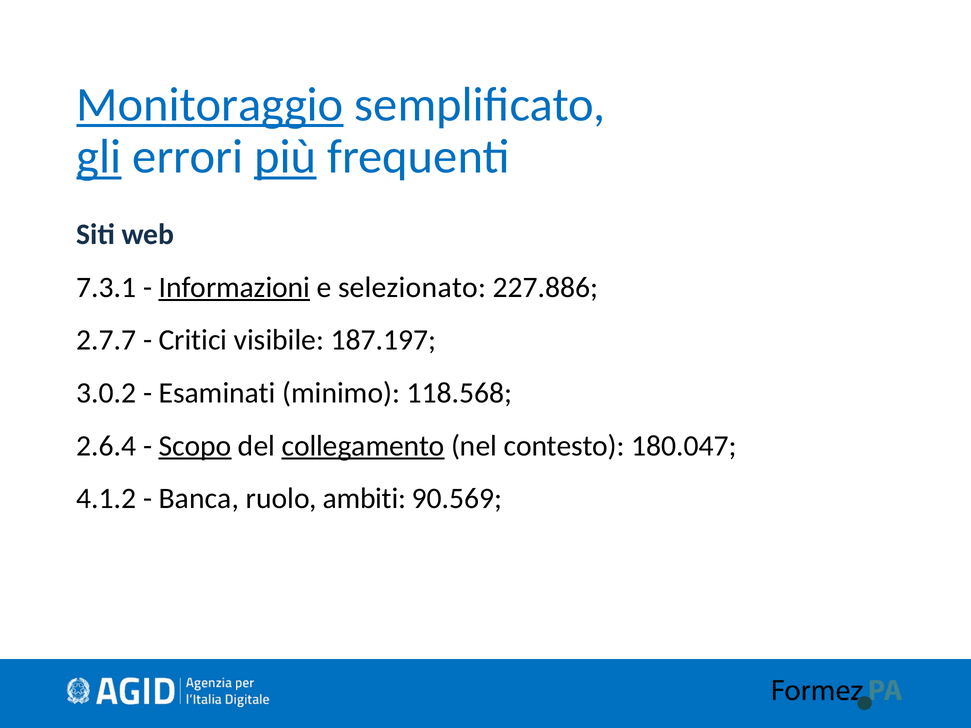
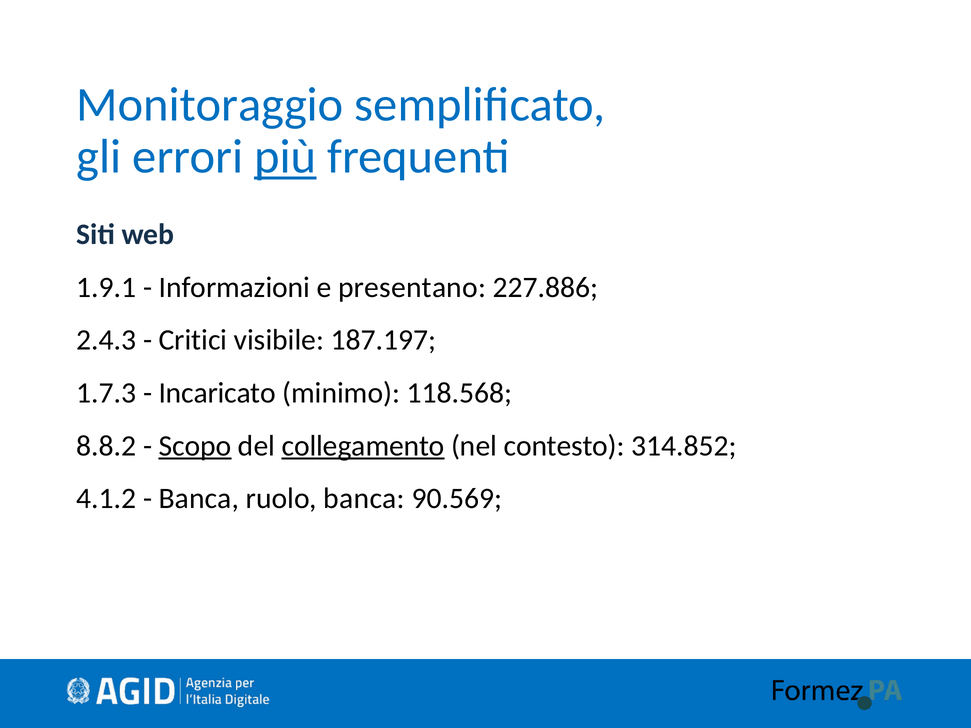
Monitoraggio underline: present -> none
gli underline: present -> none
7.3.1: 7.3.1 -> 1.9.1
Informazioni underline: present -> none
selezionato: selezionato -> presentano
2.7.7: 2.7.7 -> 2.4.3
3.0.2: 3.0.2 -> 1.7.3
Esaminati: Esaminati -> Incaricato
2.6.4: 2.6.4 -> 8.8.2
180.047: 180.047 -> 314.852
ruolo ambiti: ambiti -> banca
